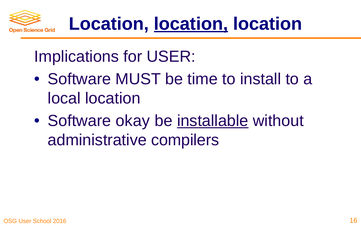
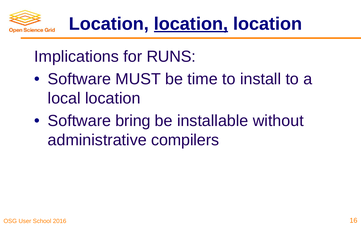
for USER: USER -> RUNS
okay: okay -> bring
installable underline: present -> none
